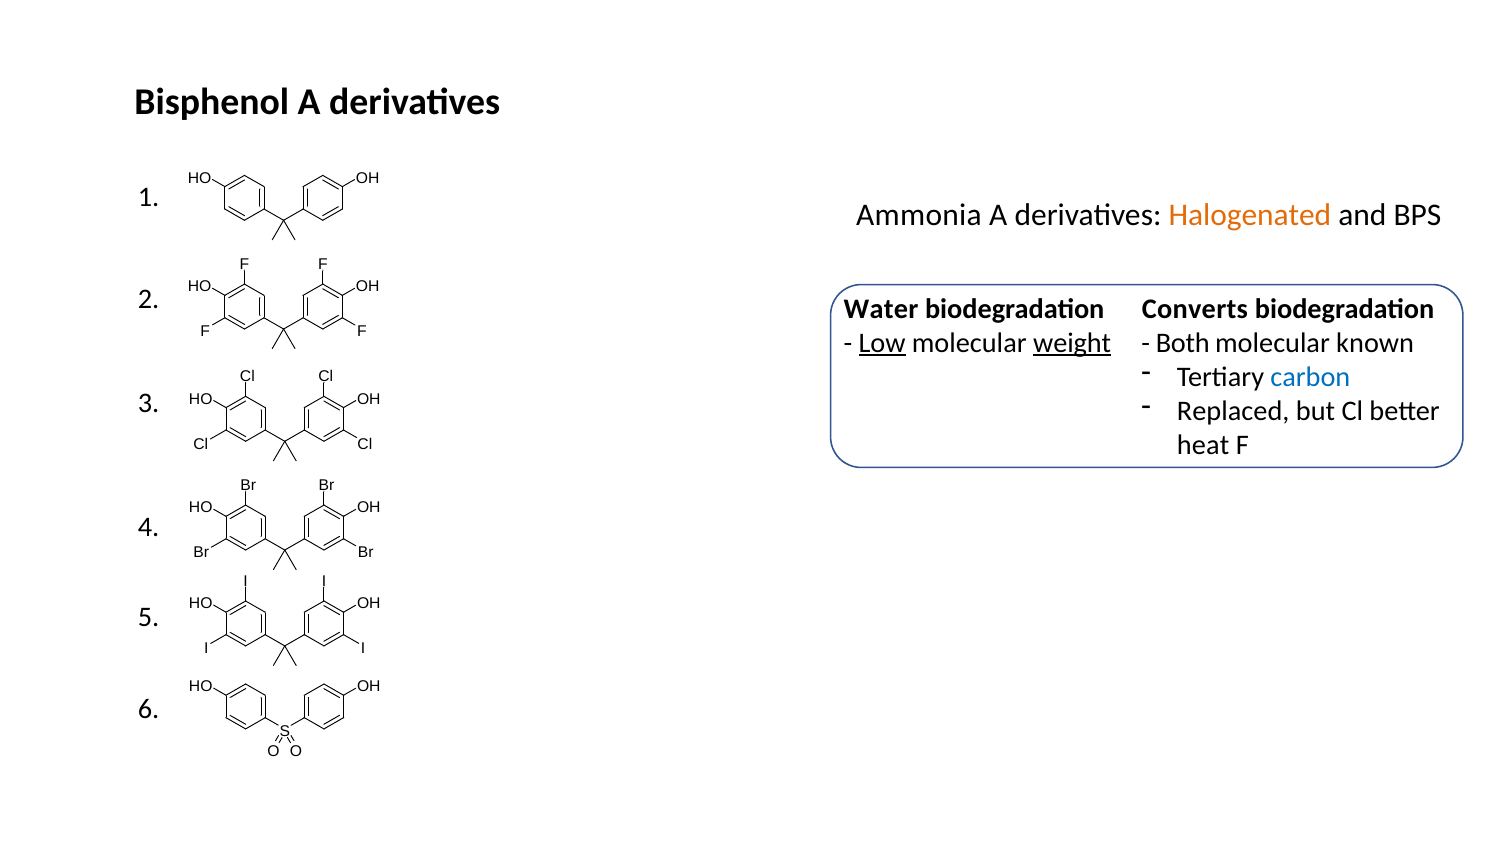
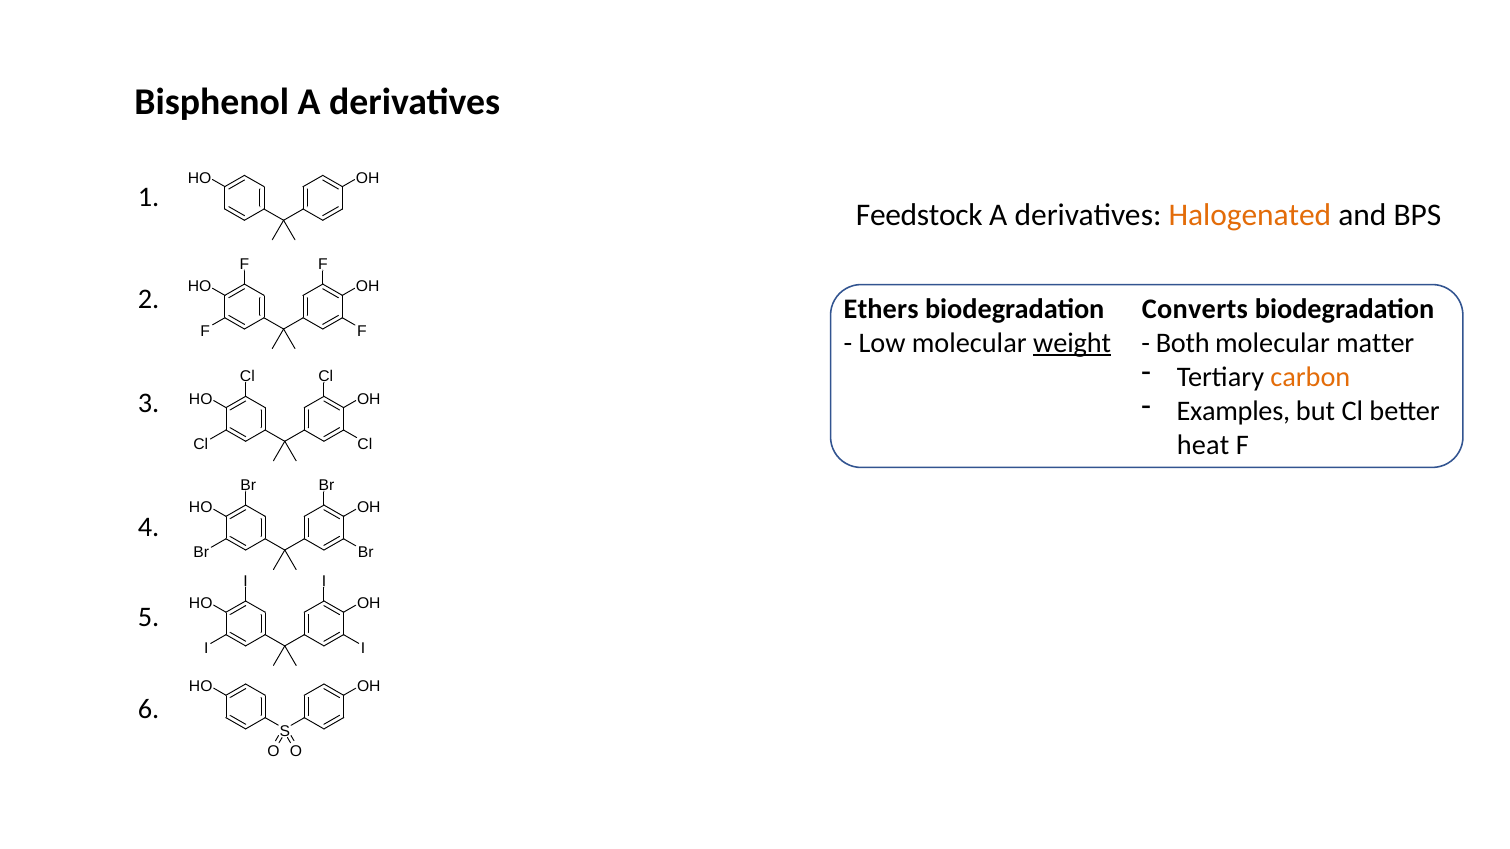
Ammonia: Ammonia -> Feedstock
Water: Water -> Ethers
Low underline: present -> none
known: known -> matter
carbon colour: blue -> orange
Replaced: Replaced -> Examples
